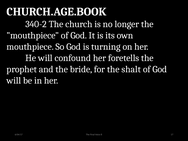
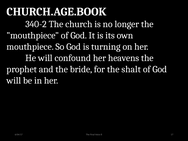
foretells: foretells -> heavens
